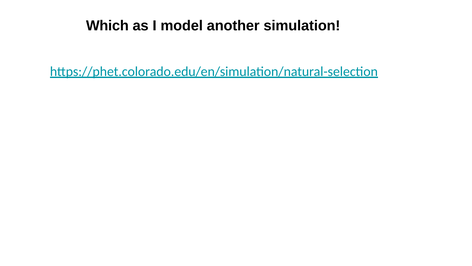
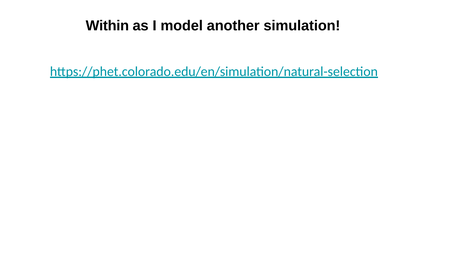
Which: Which -> Within
